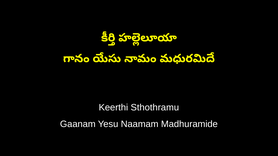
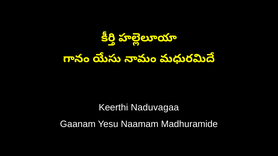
Sthothramu: Sthothramu -> Naduvagaa
